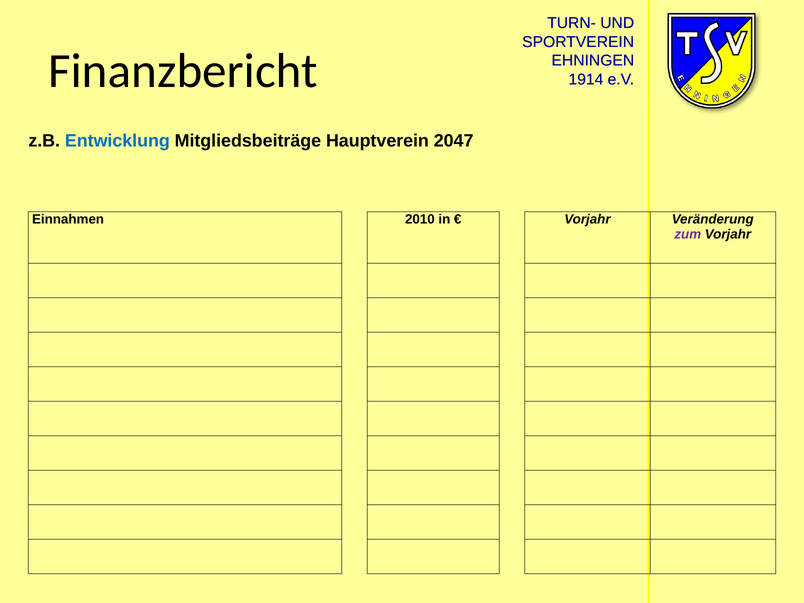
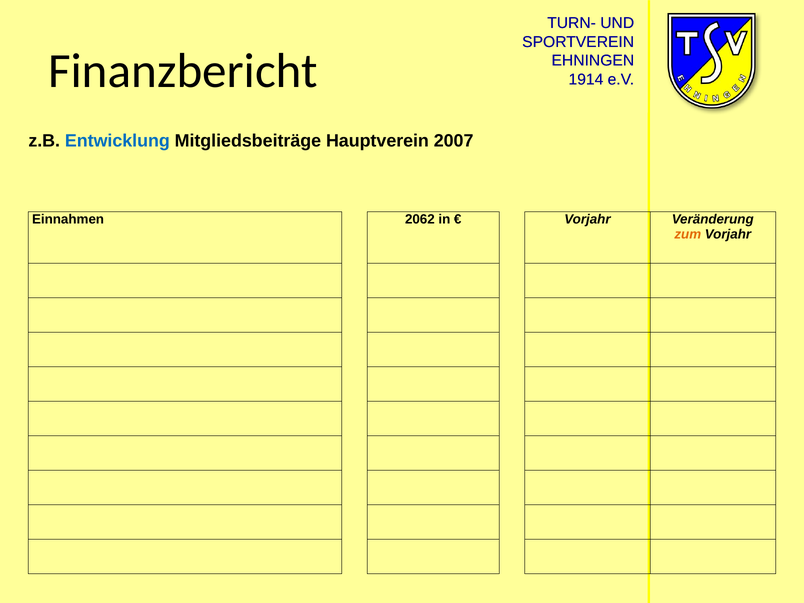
2047: 2047 -> 2007
2010: 2010 -> 2062
zum colour: purple -> orange
